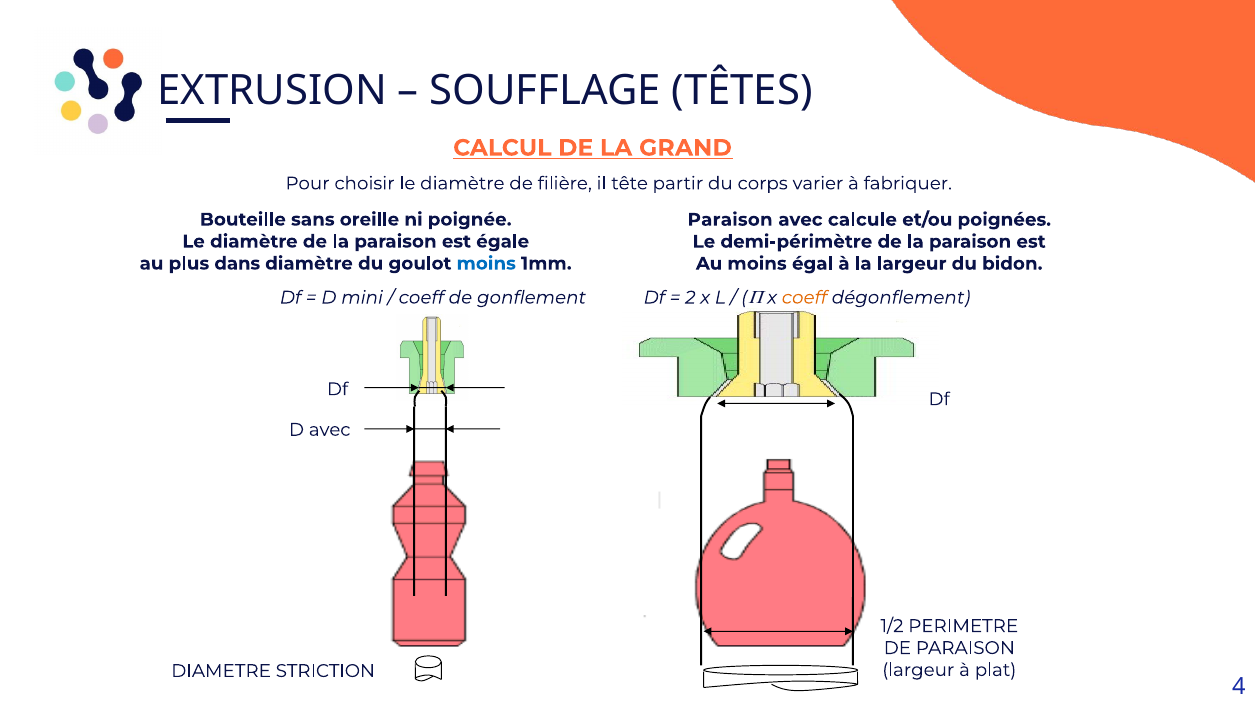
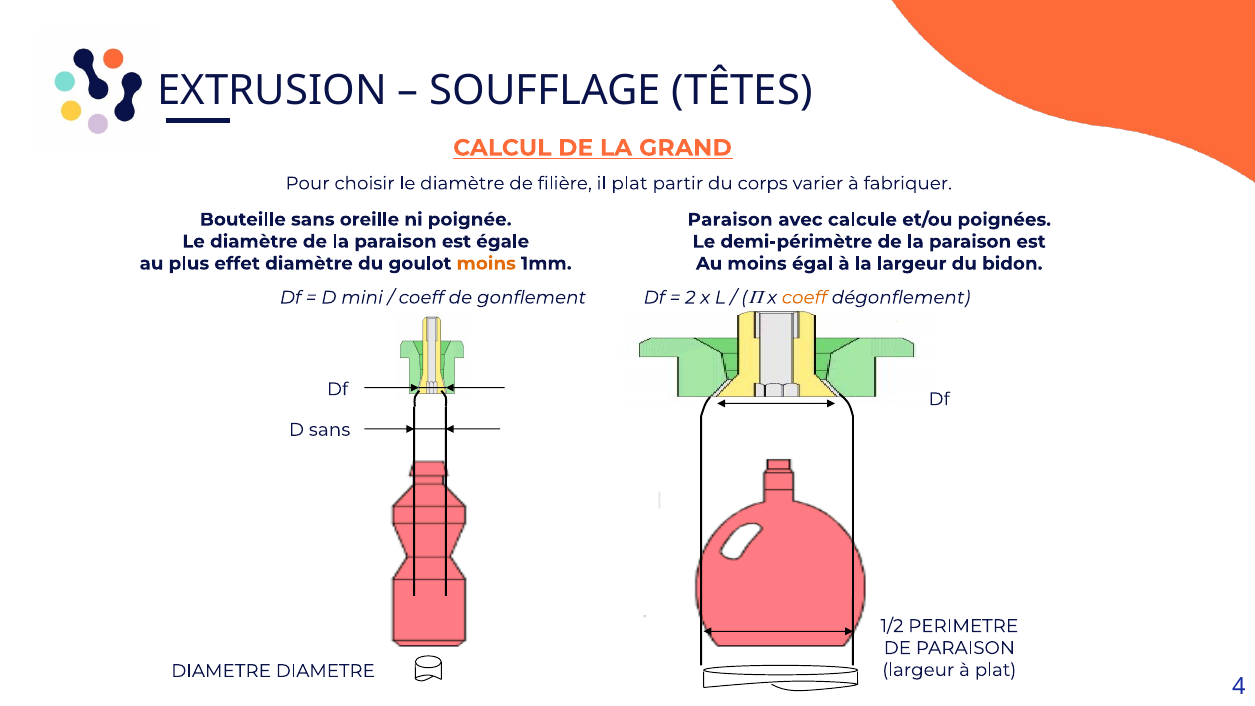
il tête: tête -> plat
dans: dans -> effet
moins at (486, 263) colour: blue -> orange
D avec: avec -> sans
DIAMETRE STRICTION: STRICTION -> DIAMETRE
